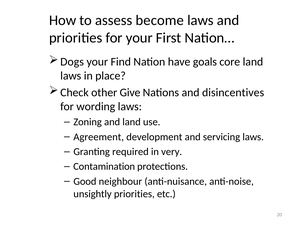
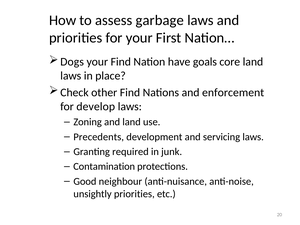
become: become -> garbage
other Give: Give -> Find
disincentives: disincentives -> enforcement
wording: wording -> develop
Agreement: Agreement -> Precedents
very: very -> junk
